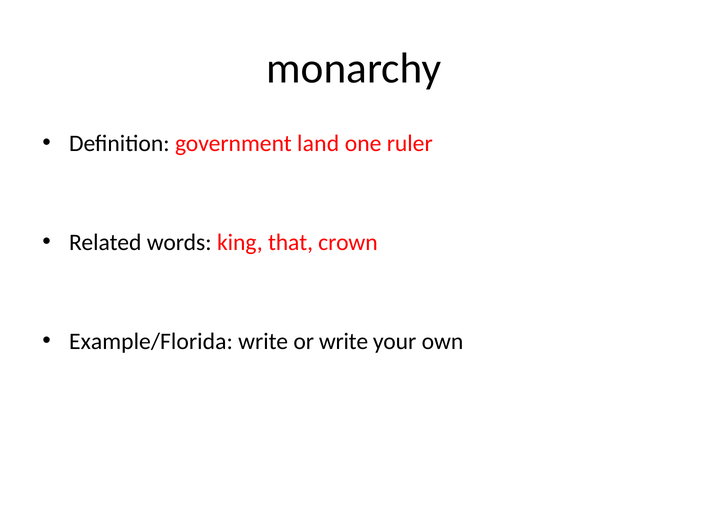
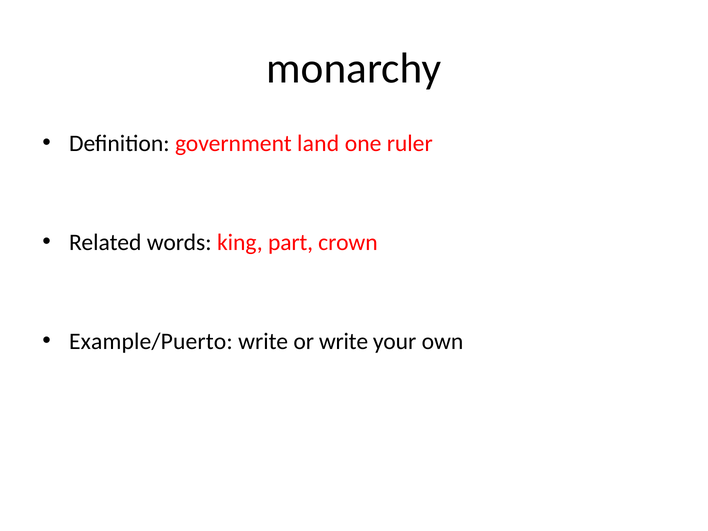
that: that -> part
Example/Florida: Example/Florida -> Example/Puerto
